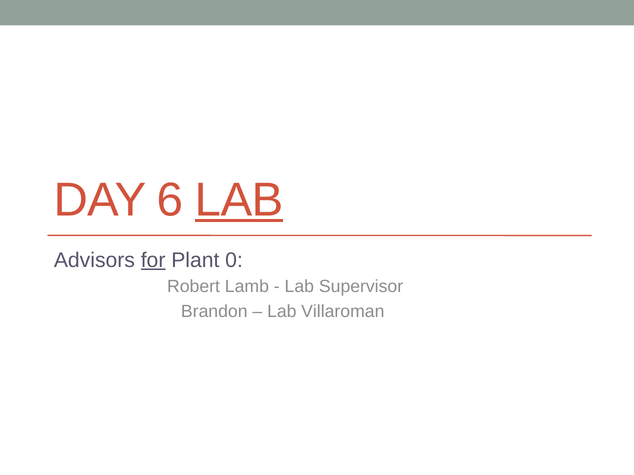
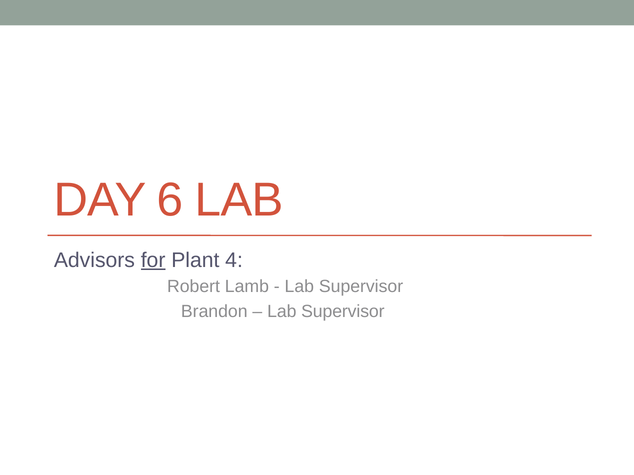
LAB at (239, 200) underline: present -> none
0: 0 -> 4
Villaroman at (343, 312): Villaroman -> Supervisor
